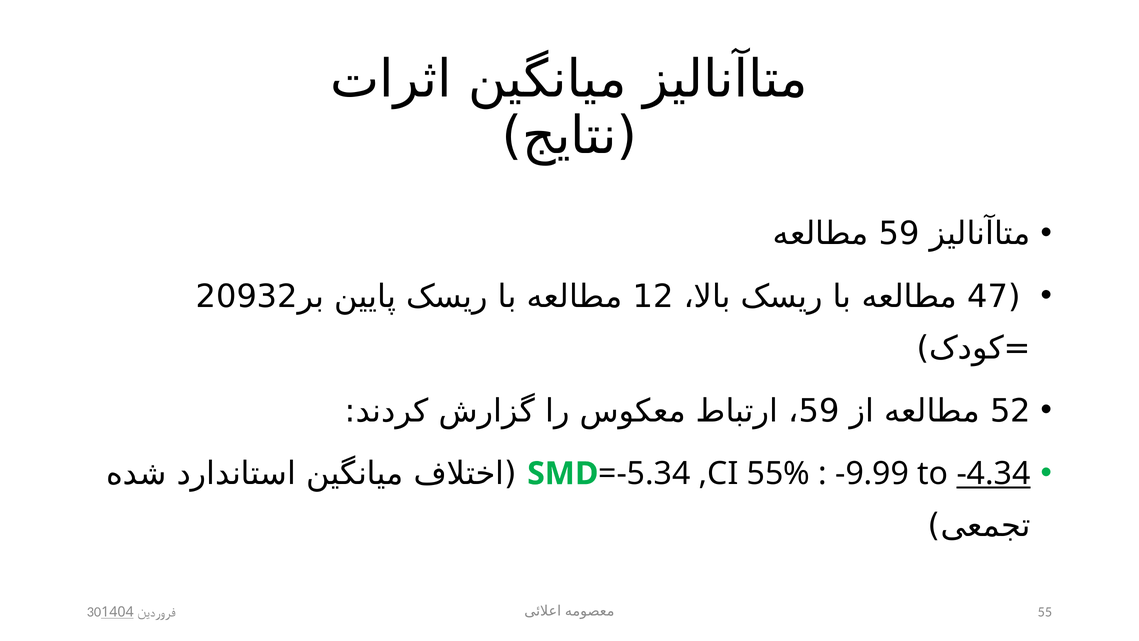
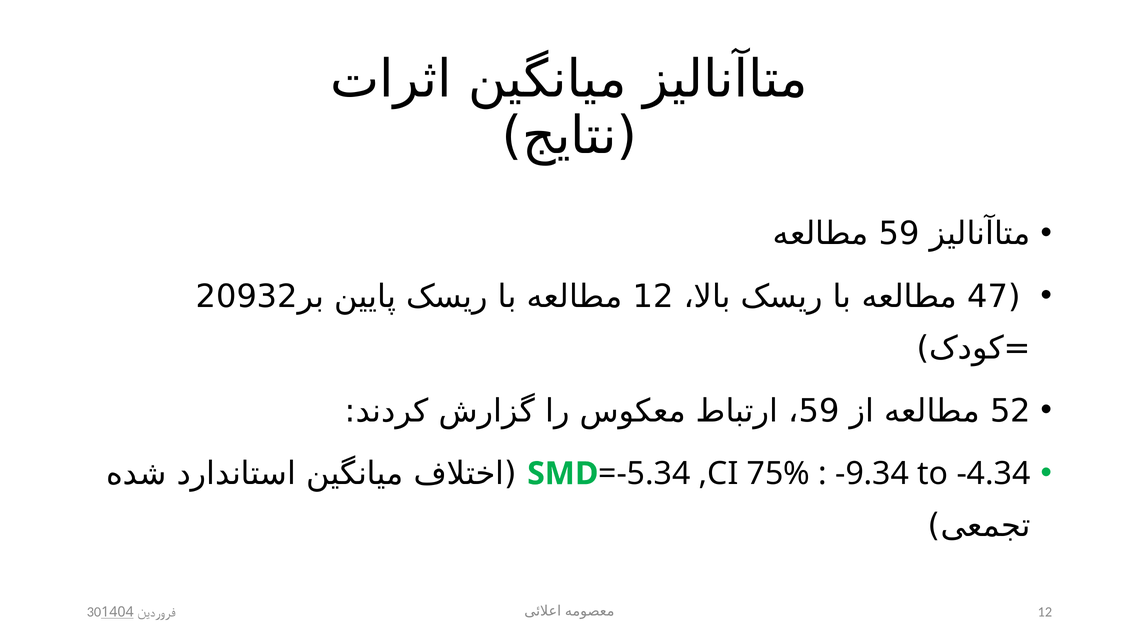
55%: 55% -> 75%
-9.99: -9.99 -> -9.34
-4.34 underline: present -> none
55 at (1045, 612): 55 -> 12
